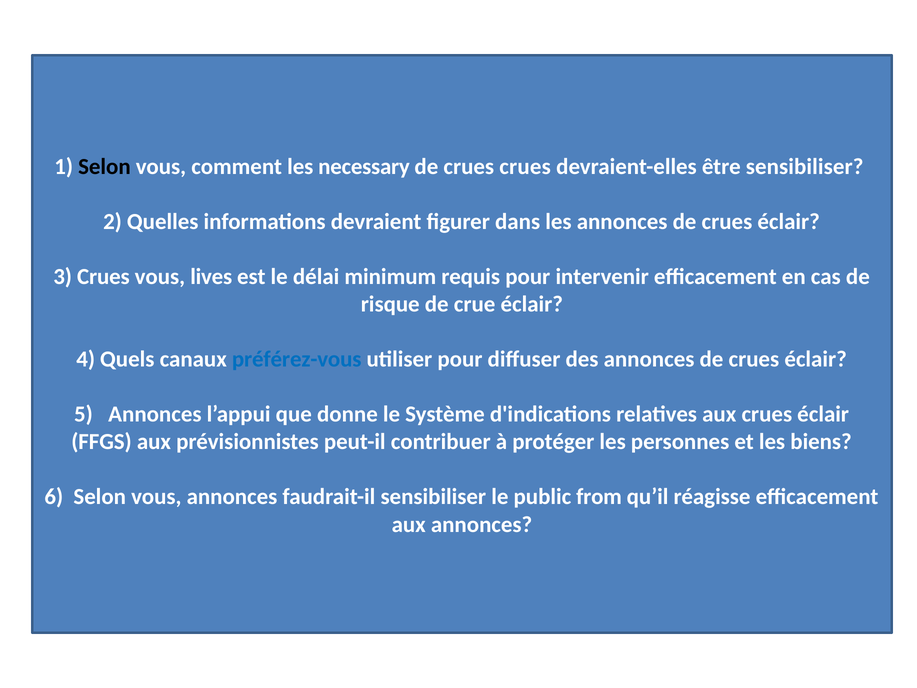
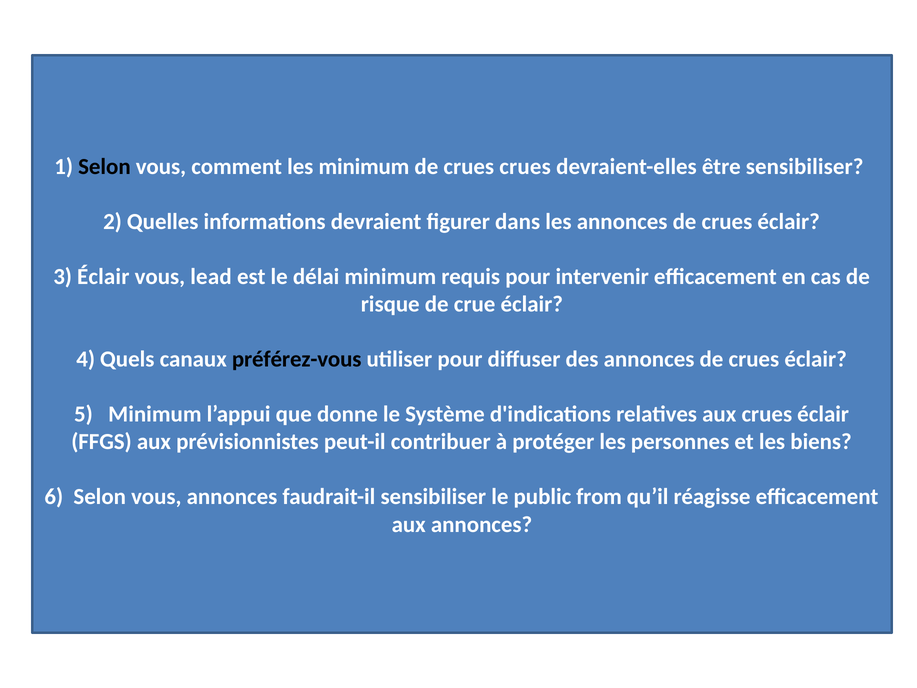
les necessary: necessary -> minimum
3 Crues: Crues -> Éclair
vous lives: lives -> lead
préférez-vous colour: blue -> black
5 Annonces: Annonces -> Minimum
